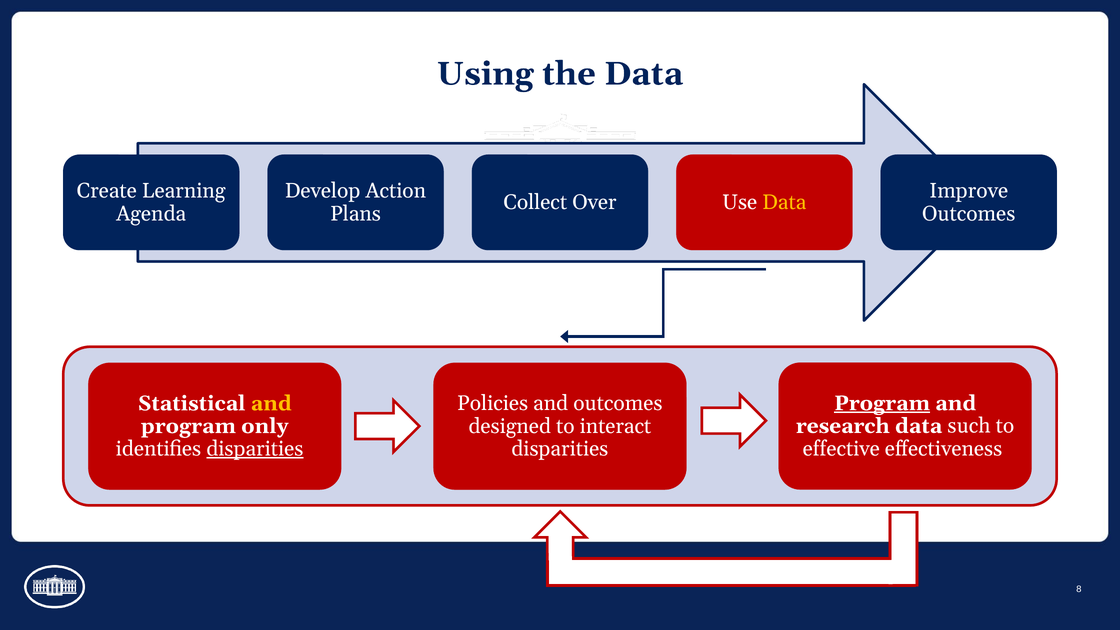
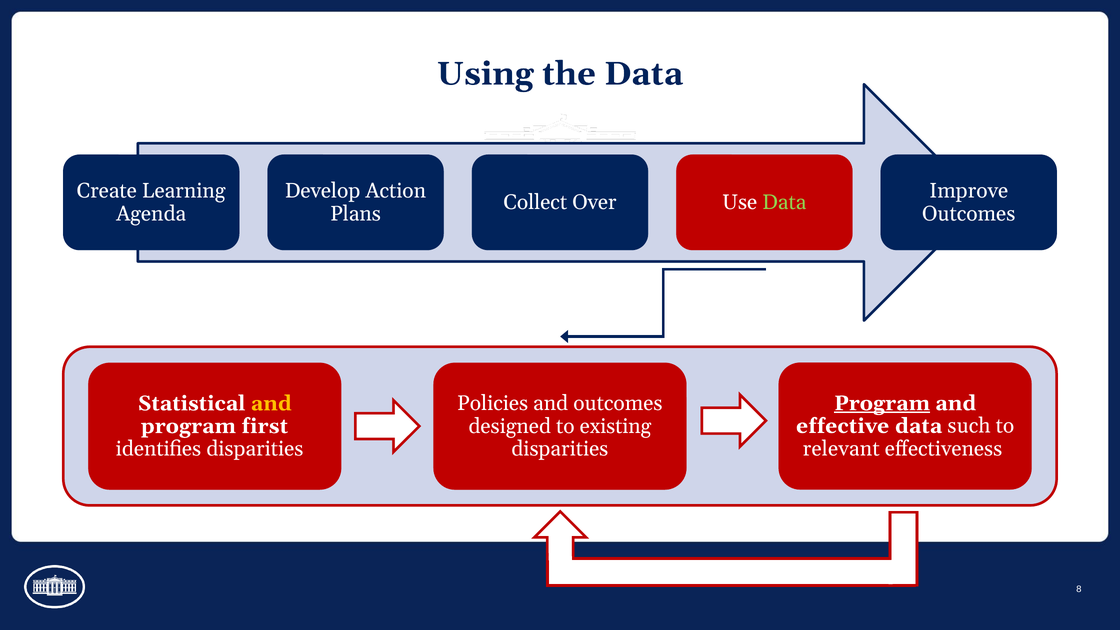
Data at (784, 202) colour: yellow -> light green
research: research -> effective
only: only -> first
interact: interact -> existing
effective: effective -> relevant
disparities at (255, 449) underline: present -> none
